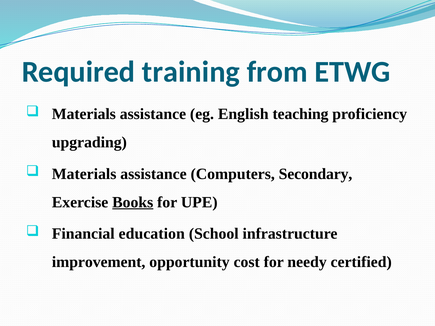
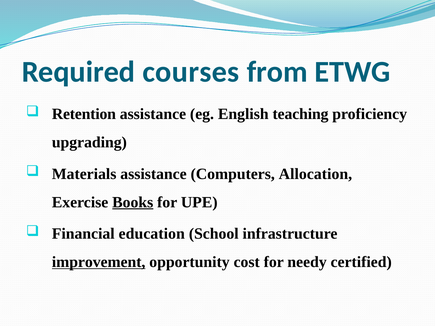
training: training -> courses
Materials at (84, 114): Materials -> Retention
Secondary: Secondary -> Allocation
improvement underline: none -> present
